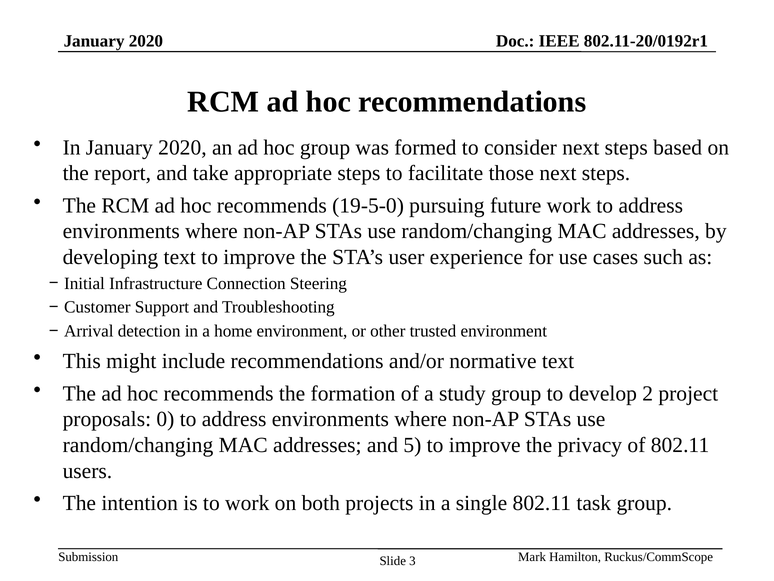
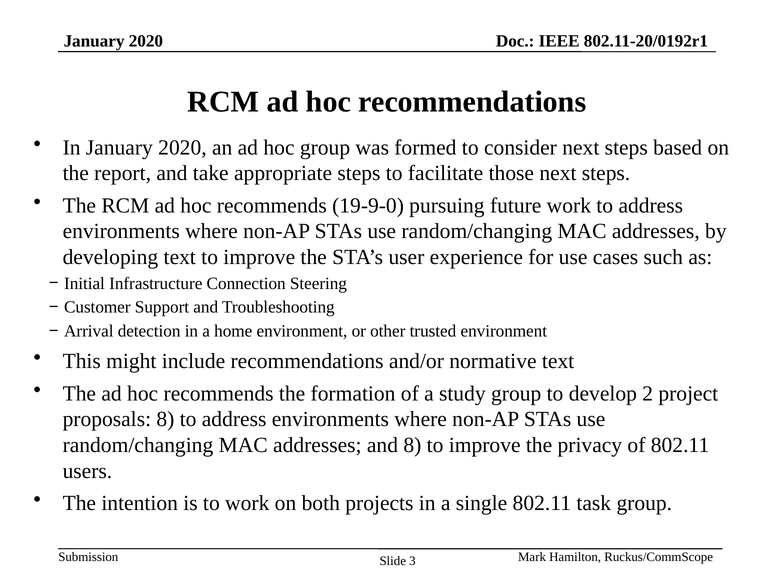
19-5-0: 19-5-0 -> 19-9-0
proposals 0: 0 -> 8
and 5: 5 -> 8
